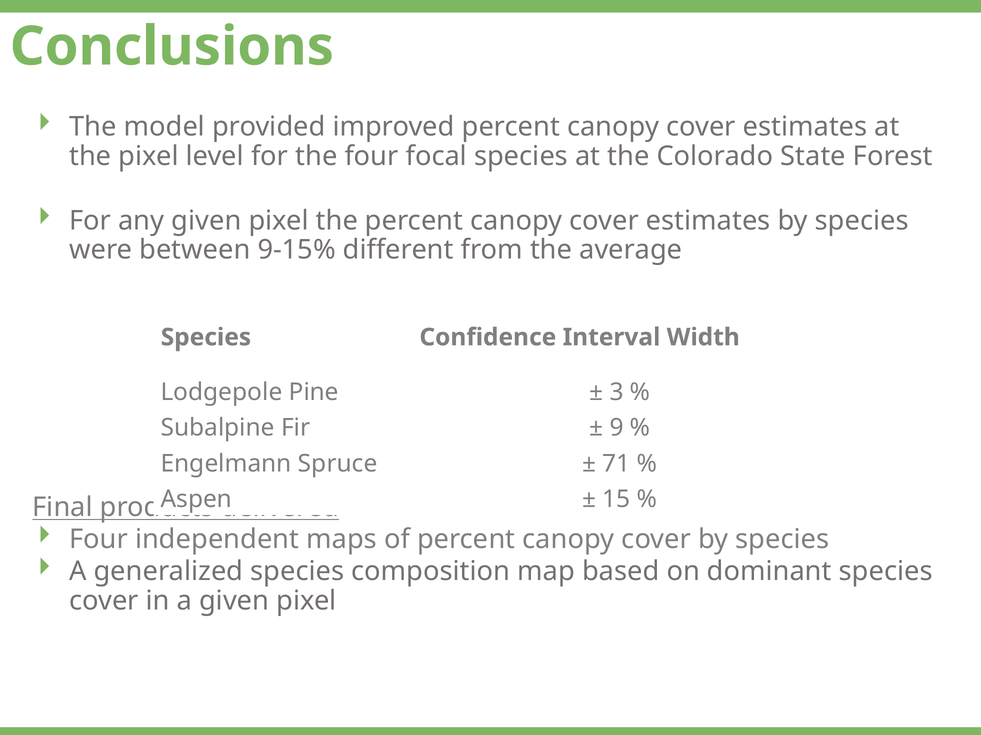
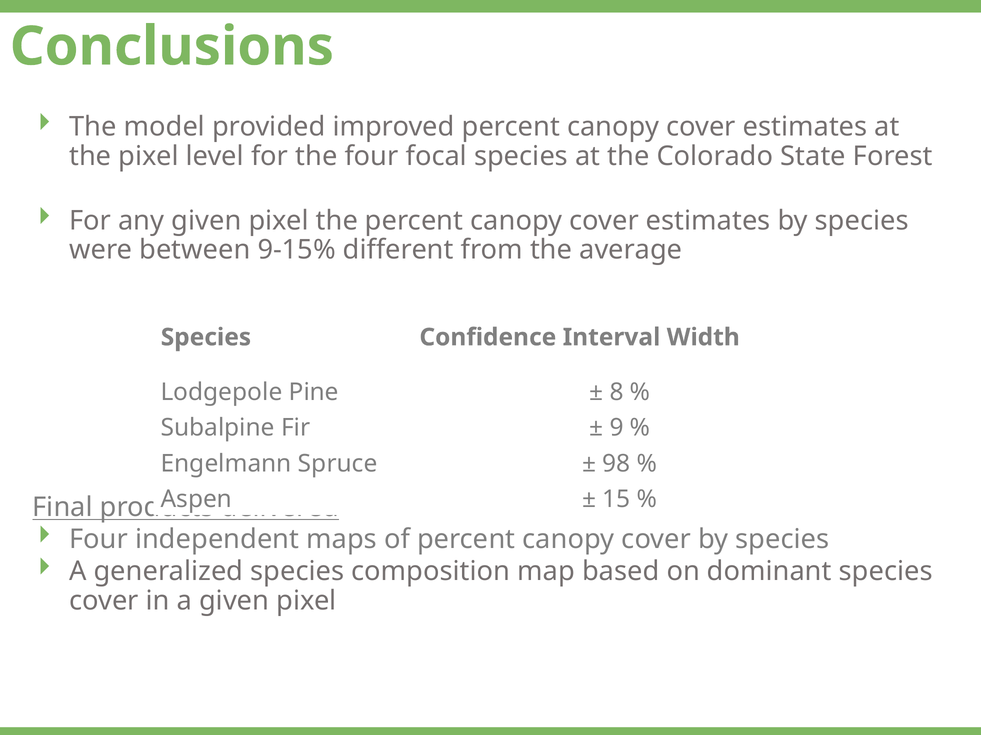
3: 3 -> 8
71: 71 -> 98
